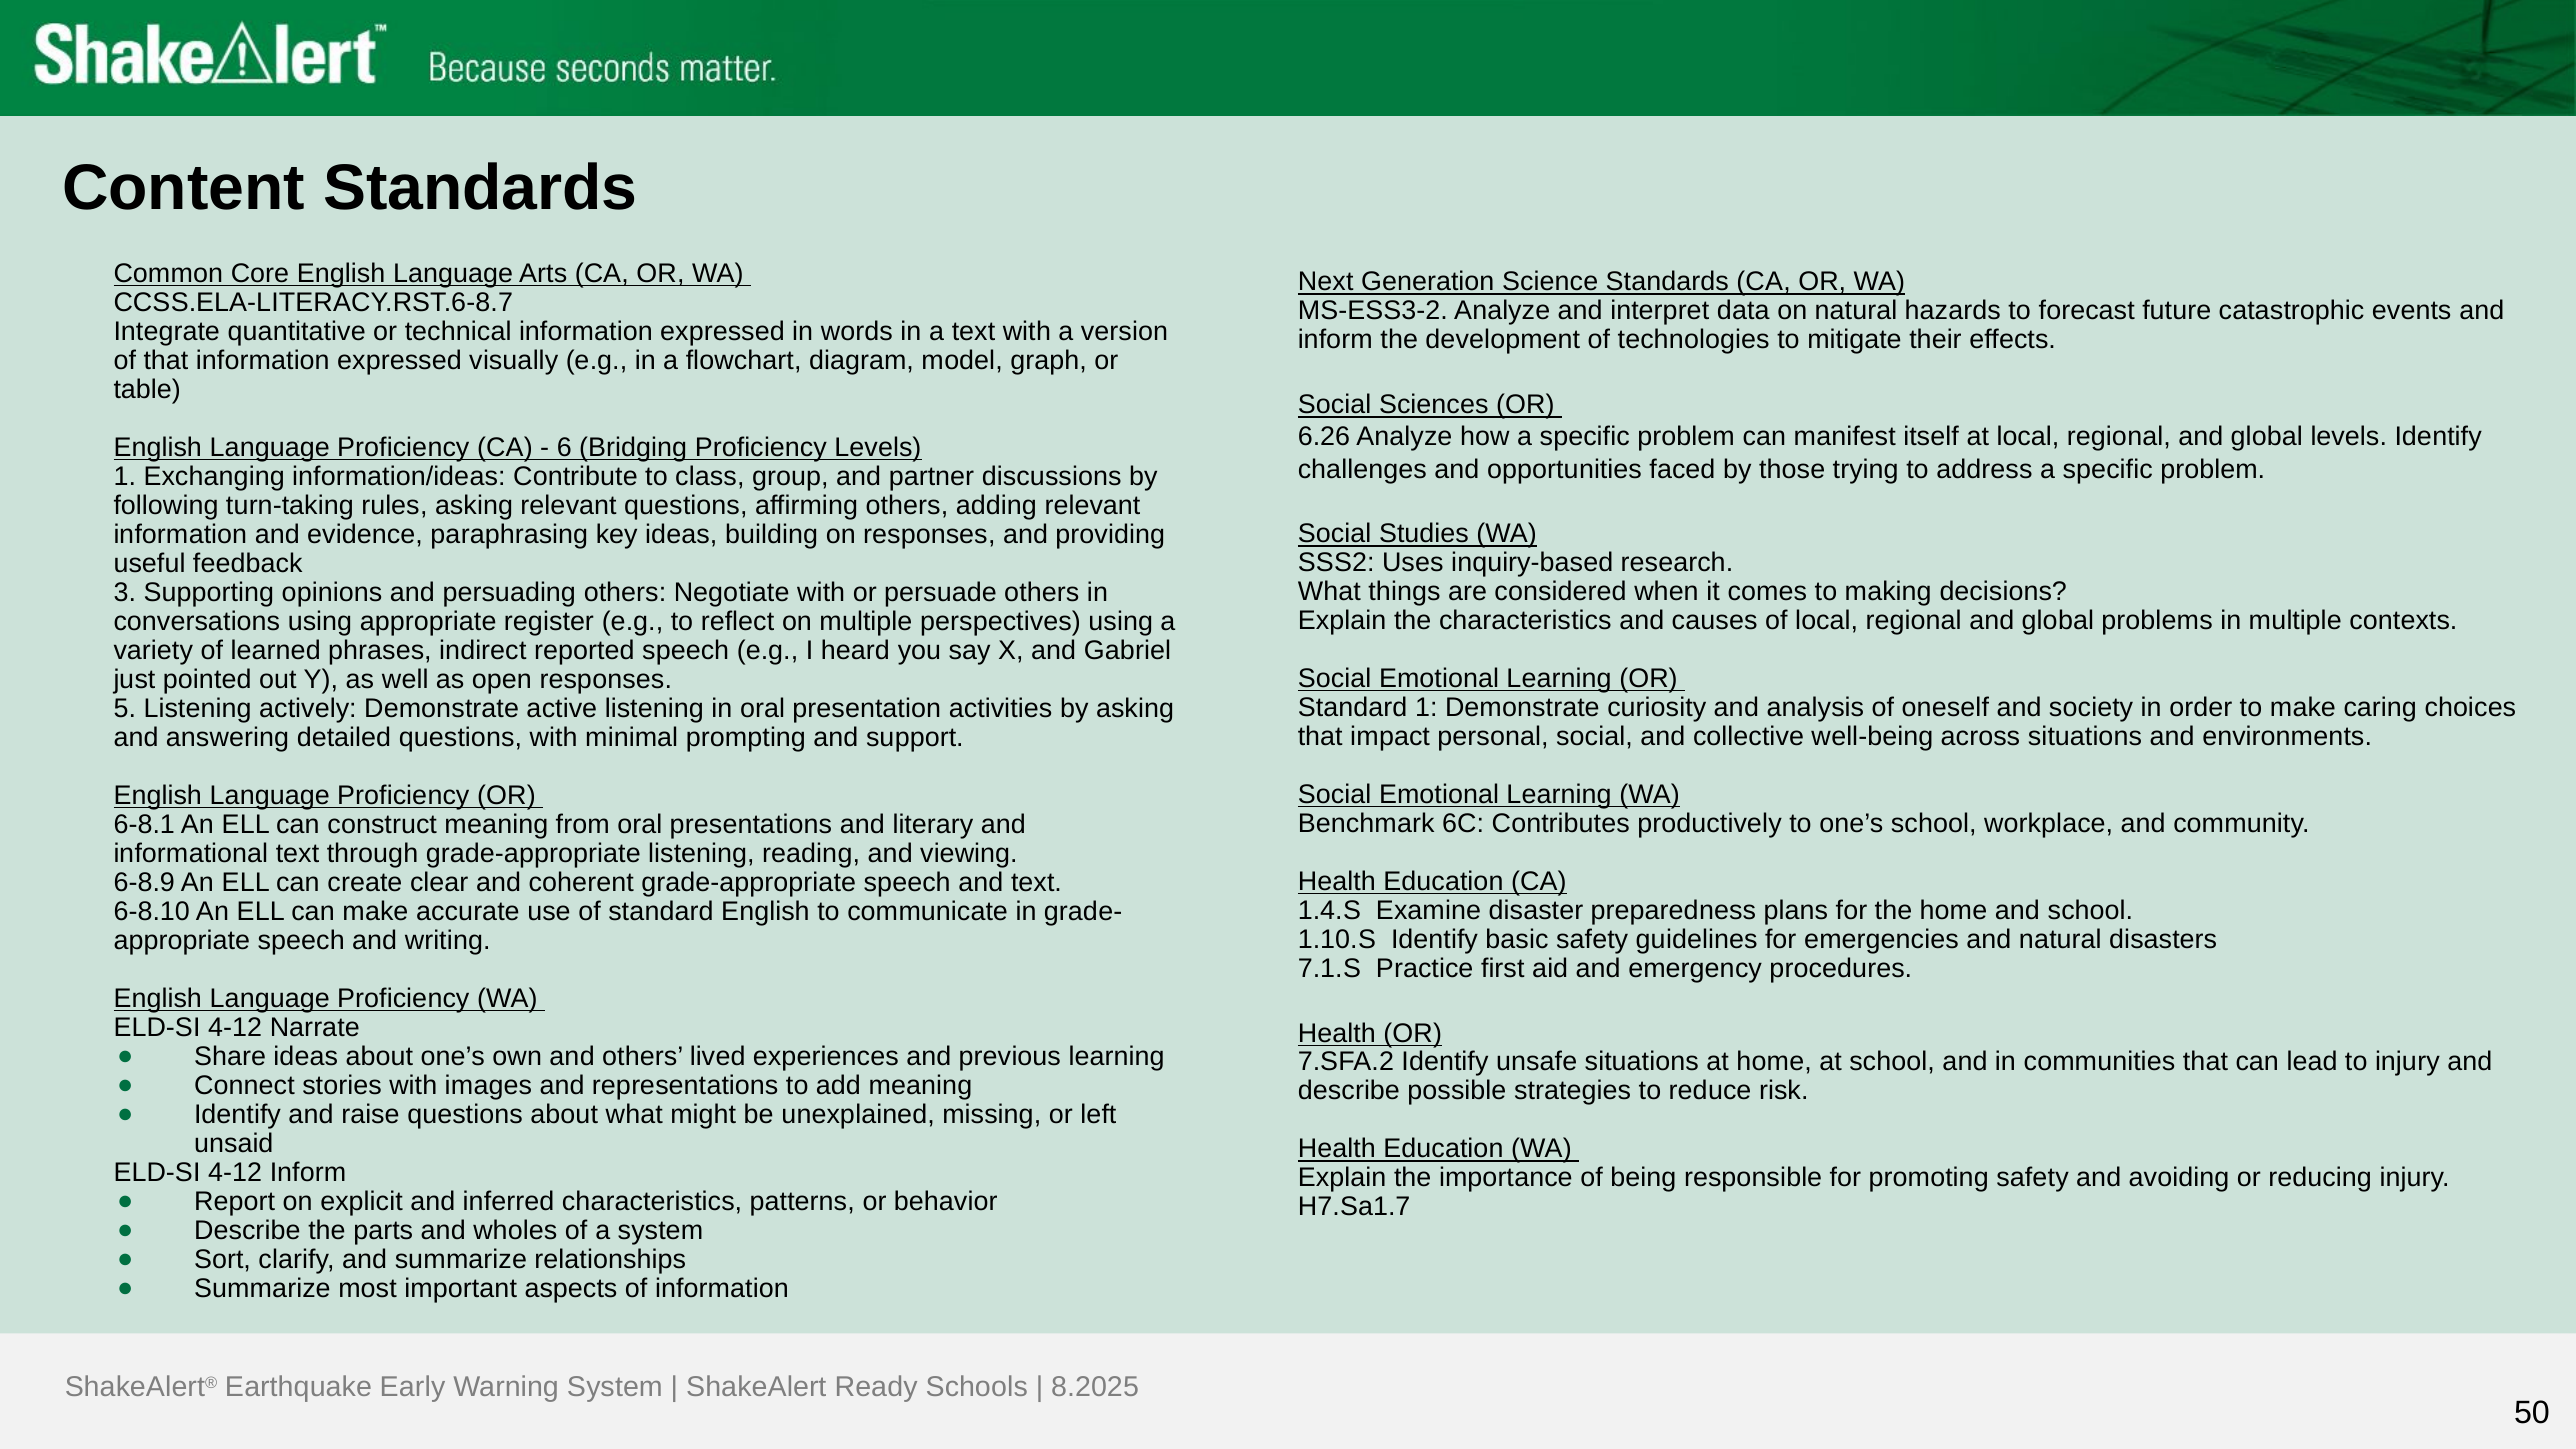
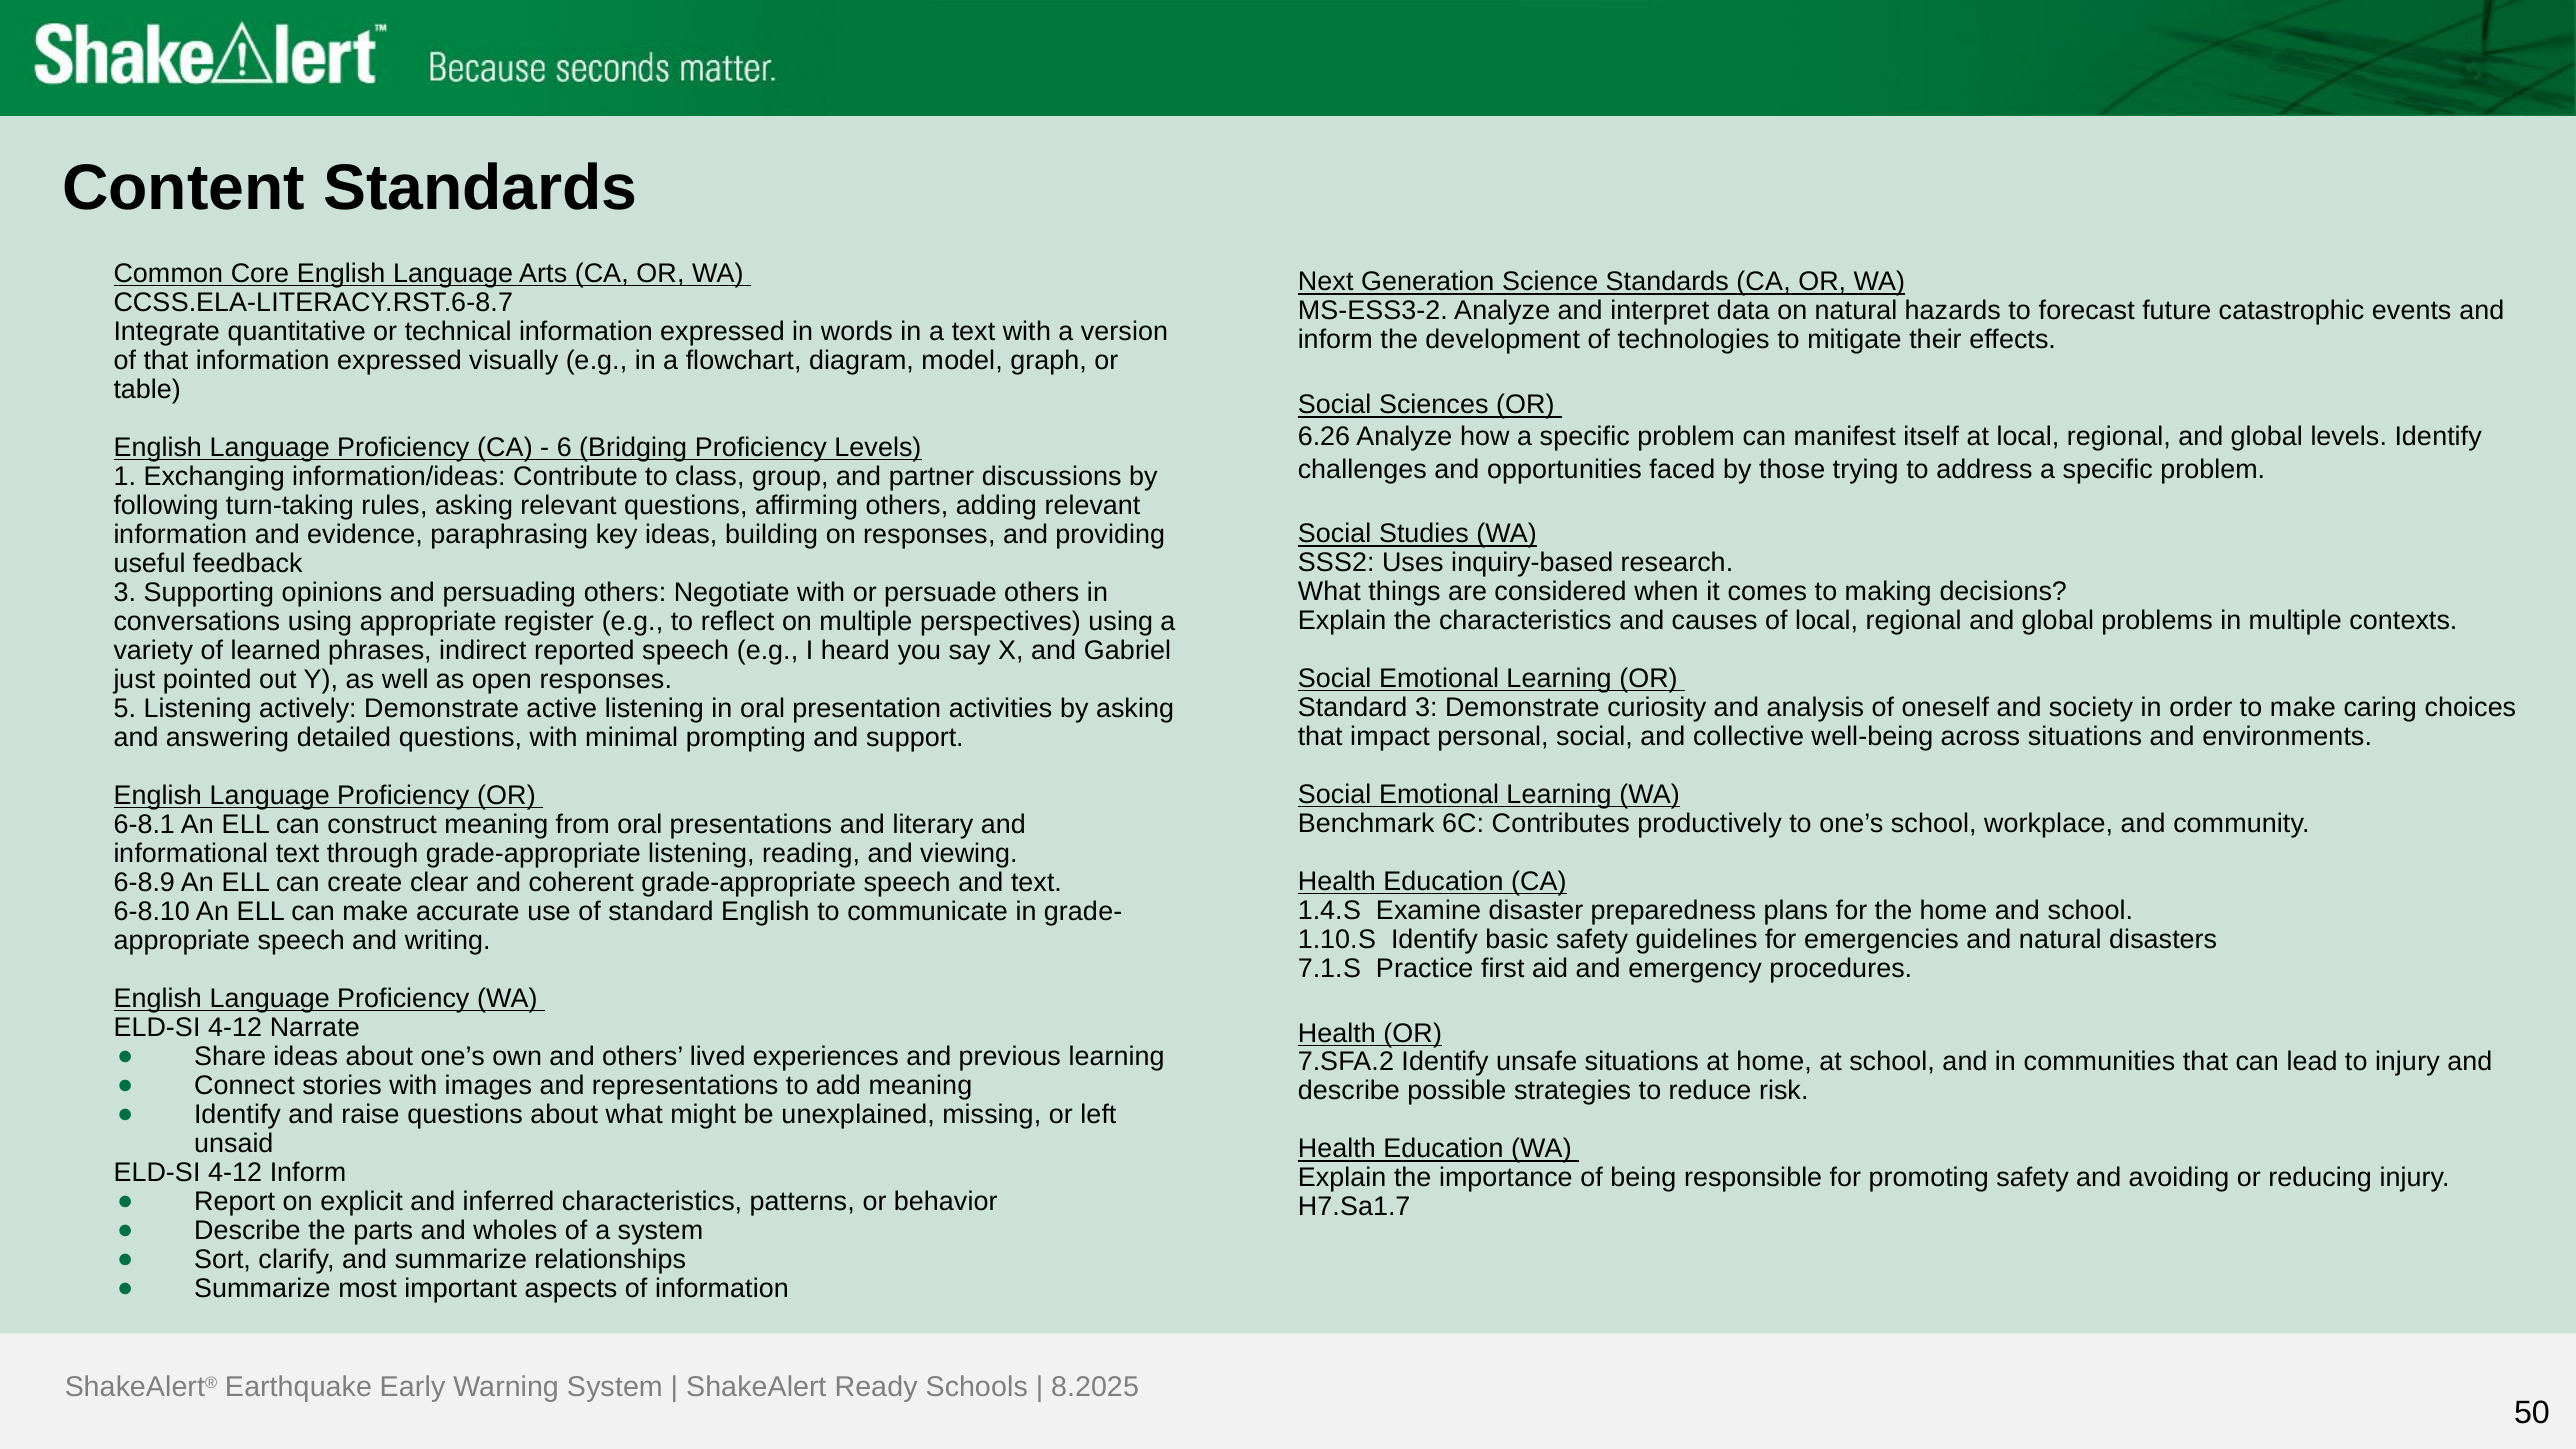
Standard 1: 1 -> 3
